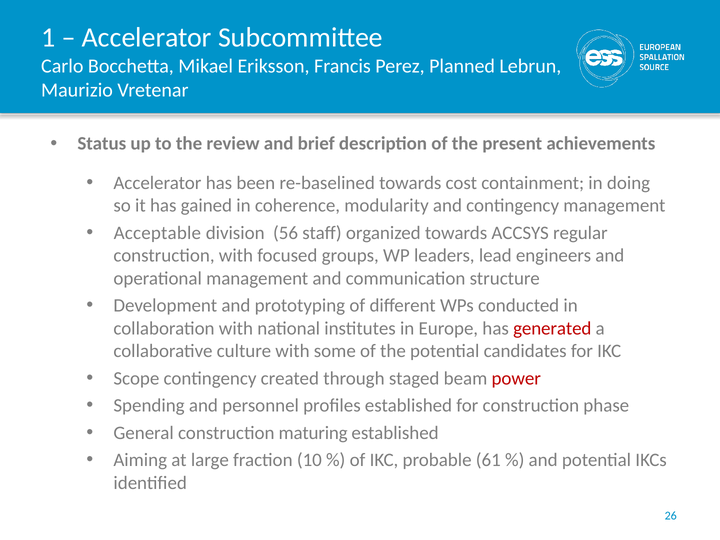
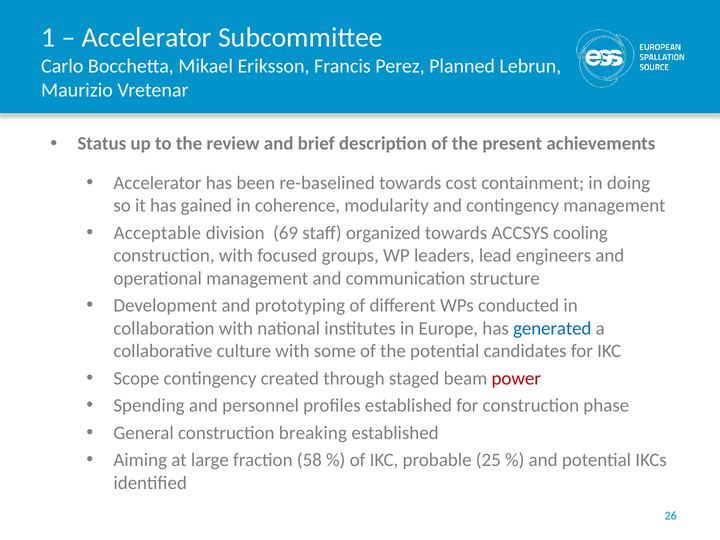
56: 56 -> 69
regular: regular -> cooling
generated colour: red -> blue
maturing: maturing -> breaking
10: 10 -> 58
61: 61 -> 25
